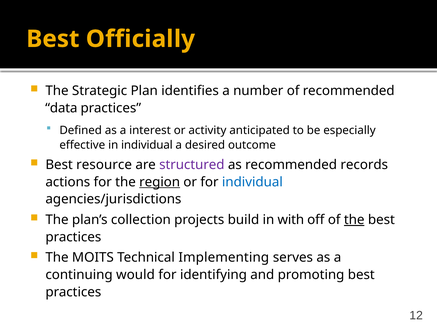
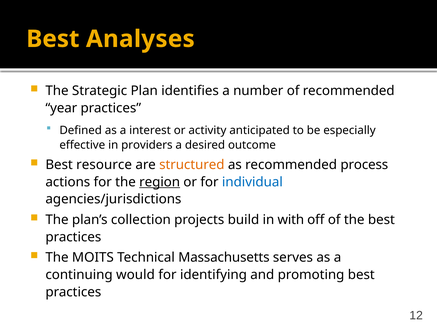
Officially: Officially -> Analyses
data: data -> year
in individual: individual -> providers
structured colour: purple -> orange
records: records -> process
the at (354, 220) underline: present -> none
Implementing: Implementing -> Massachusetts
